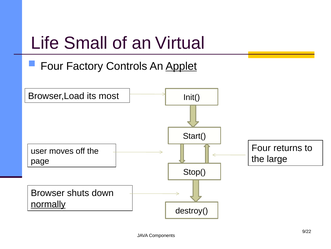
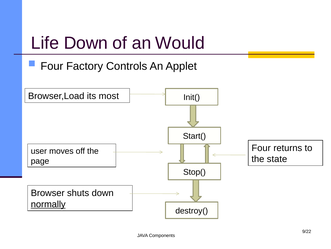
Life Small: Small -> Down
Virtual: Virtual -> Would
Applet underline: present -> none
large: large -> state
